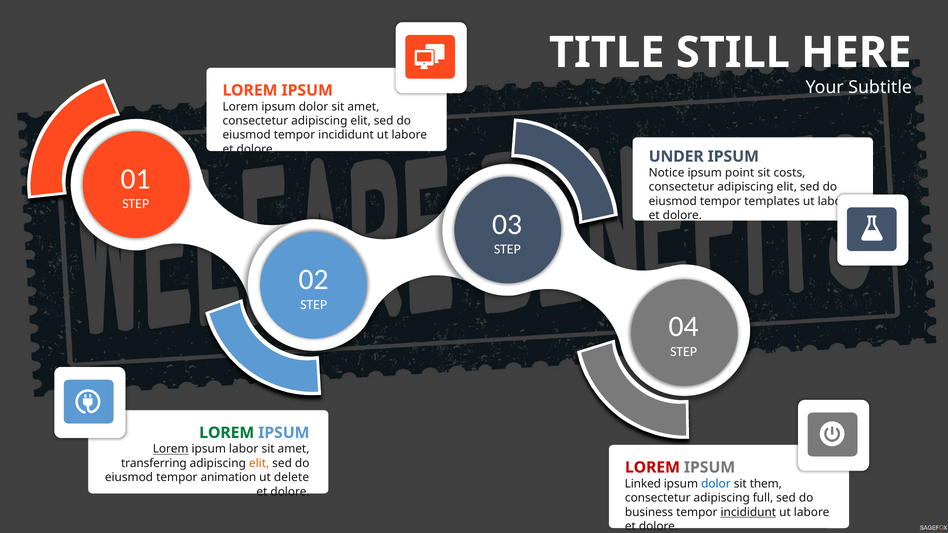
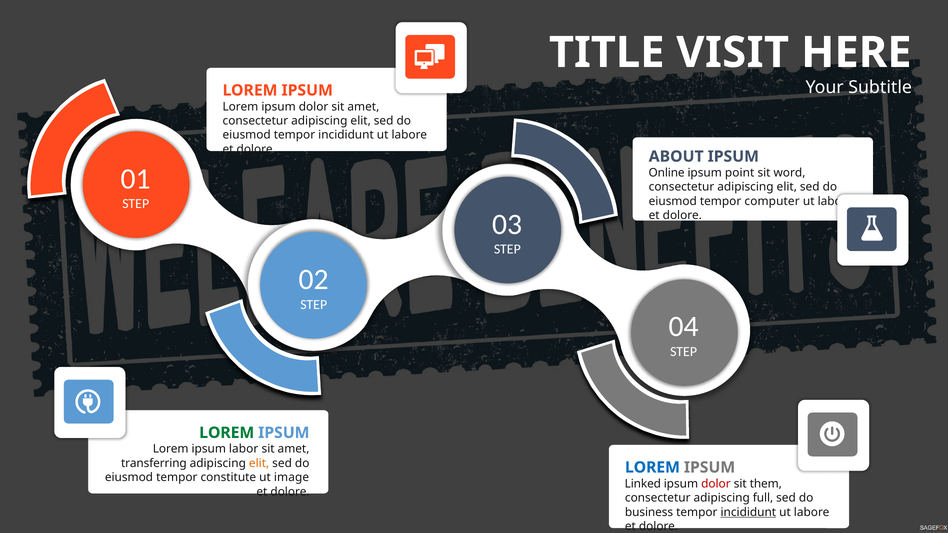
STILL: STILL -> VISIT
UNDER: UNDER -> ABOUT
Notice: Notice -> Online
costs: costs -> word
templates: templates -> computer
Lorem at (171, 449) underline: present -> none
LOREM at (652, 468) colour: red -> blue
animation: animation -> constitute
delete: delete -> image
dolor at (716, 484) colour: blue -> red
